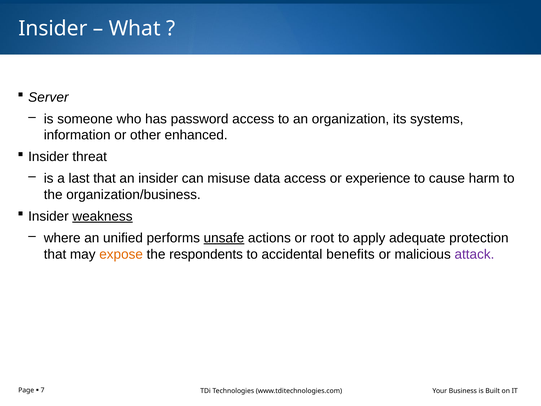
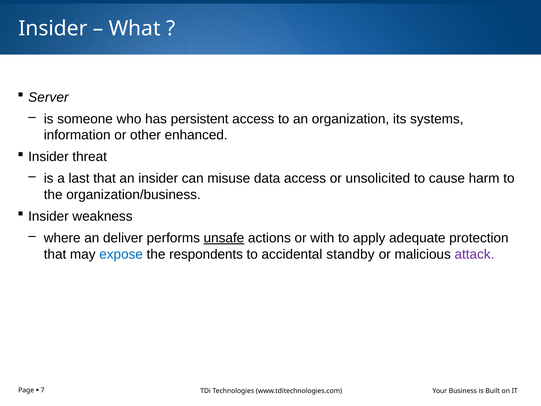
password: password -> persistent
experience: experience -> unsolicited
weakness underline: present -> none
unified: unified -> deliver
root: root -> with
expose colour: orange -> blue
benefits: benefits -> standby
